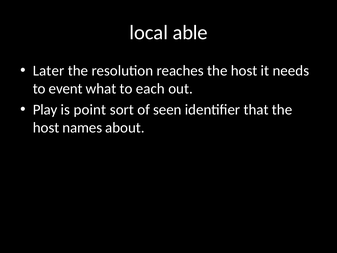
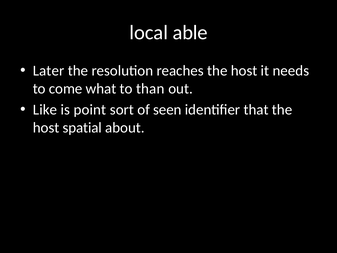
event: event -> come
each: each -> than
Play: Play -> Like
names: names -> spatial
